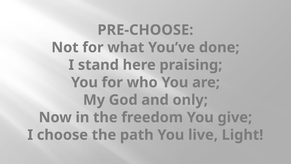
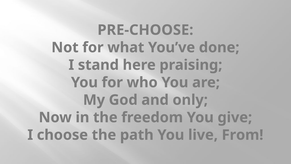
Light: Light -> From
